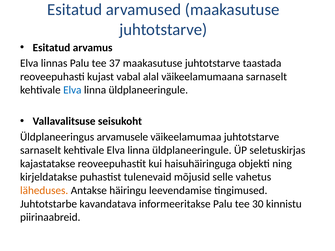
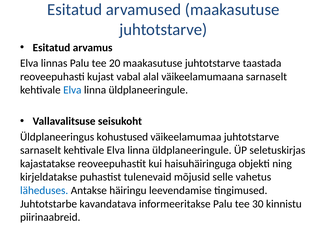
37: 37 -> 20
arvamusele: arvamusele -> kohustused
läheduses colour: orange -> blue
